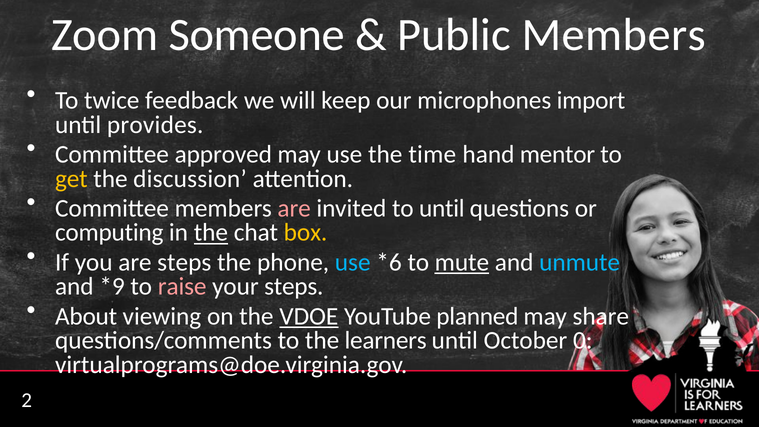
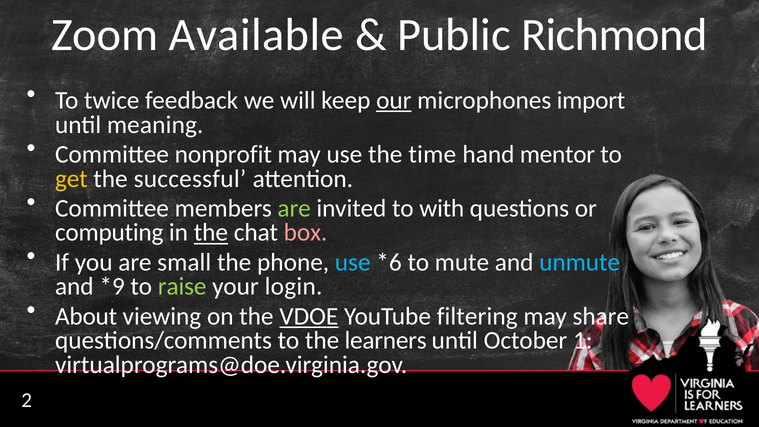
Someone: Someone -> Available
Public Members: Members -> Richmond
our underline: none -> present
provides: provides -> meaning
approved: approved -> nonprofit
discussion: discussion -> successful
are at (294, 208) colour: pink -> light green
to until: until -> with
box colour: yellow -> pink
are steps: steps -> small
mute underline: present -> none
raise colour: pink -> light green
your steps: steps -> login
planned: planned -> filtering
0: 0 -> 1
